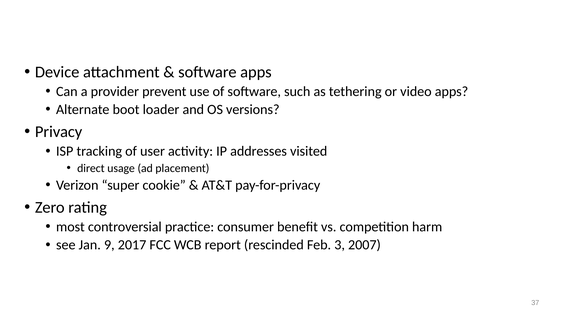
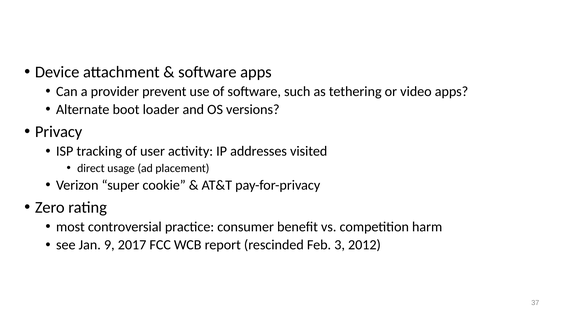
2007: 2007 -> 2012
